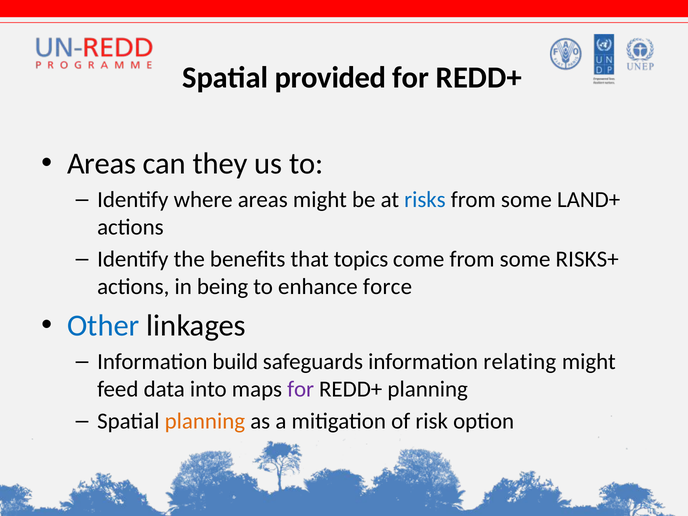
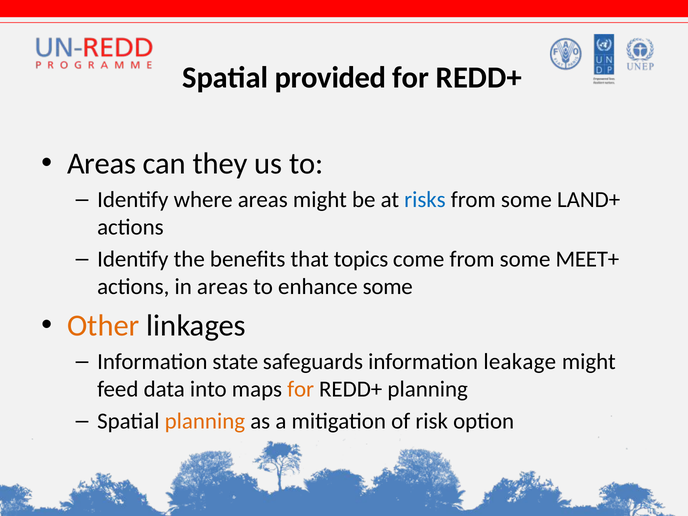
RISKS+: RISKS+ -> MEET+
in being: being -> areas
enhance force: force -> some
Other colour: blue -> orange
build: build -> state
relating: relating -> leakage
for at (301, 389) colour: purple -> orange
